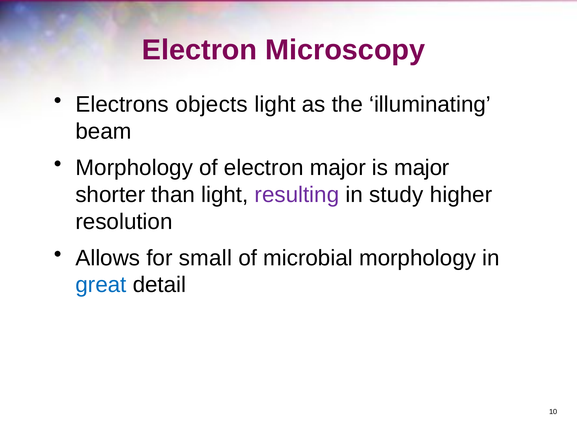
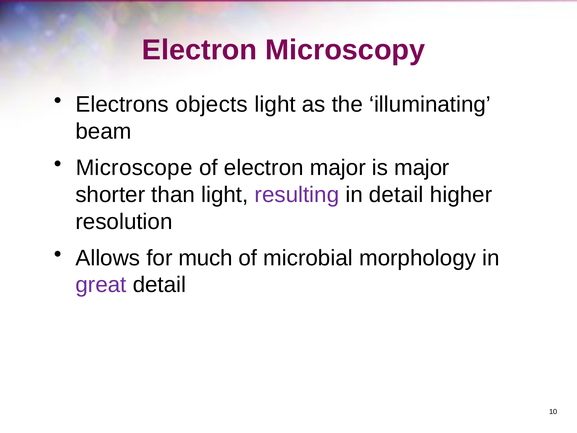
Morphology at (134, 168): Morphology -> Microscope
in study: study -> detail
small: small -> much
great colour: blue -> purple
